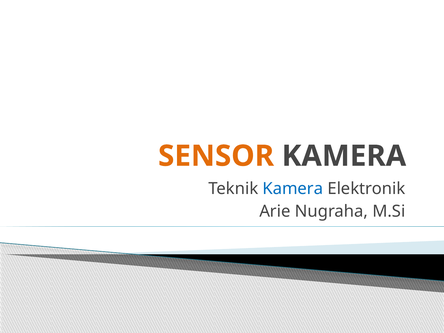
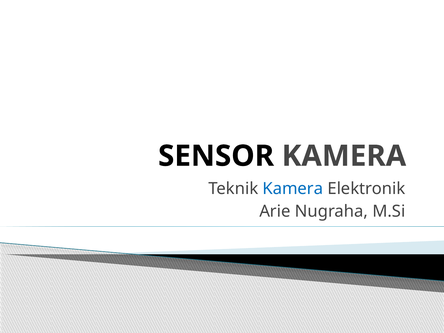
SENSOR colour: orange -> black
